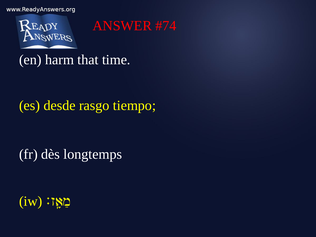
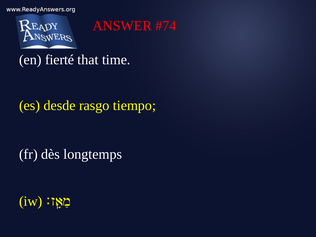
harm: harm -> fierté
